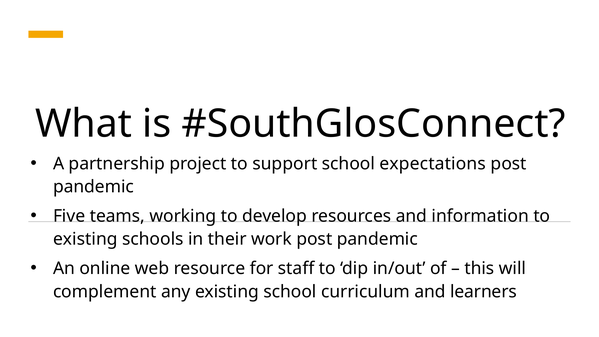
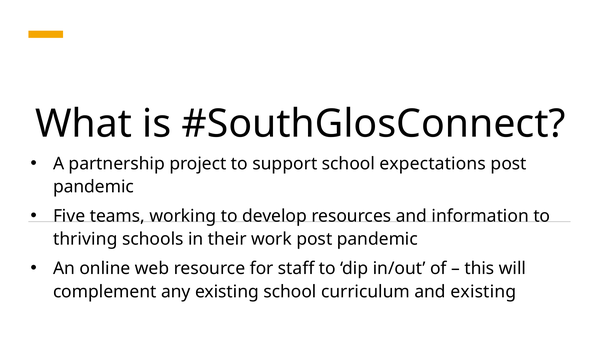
existing at (85, 239): existing -> thriving
and learners: learners -> existing
